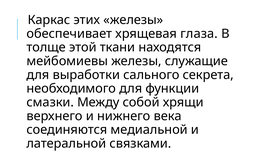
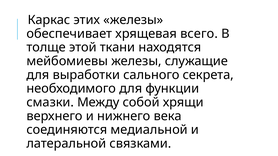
глаза: глаза -> всего
